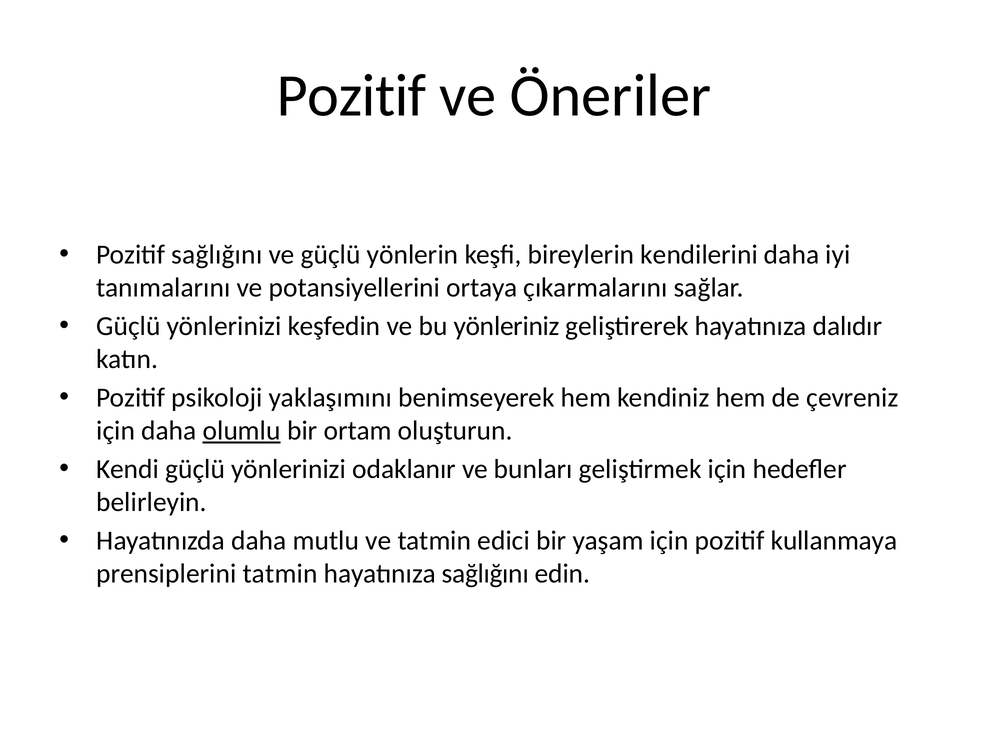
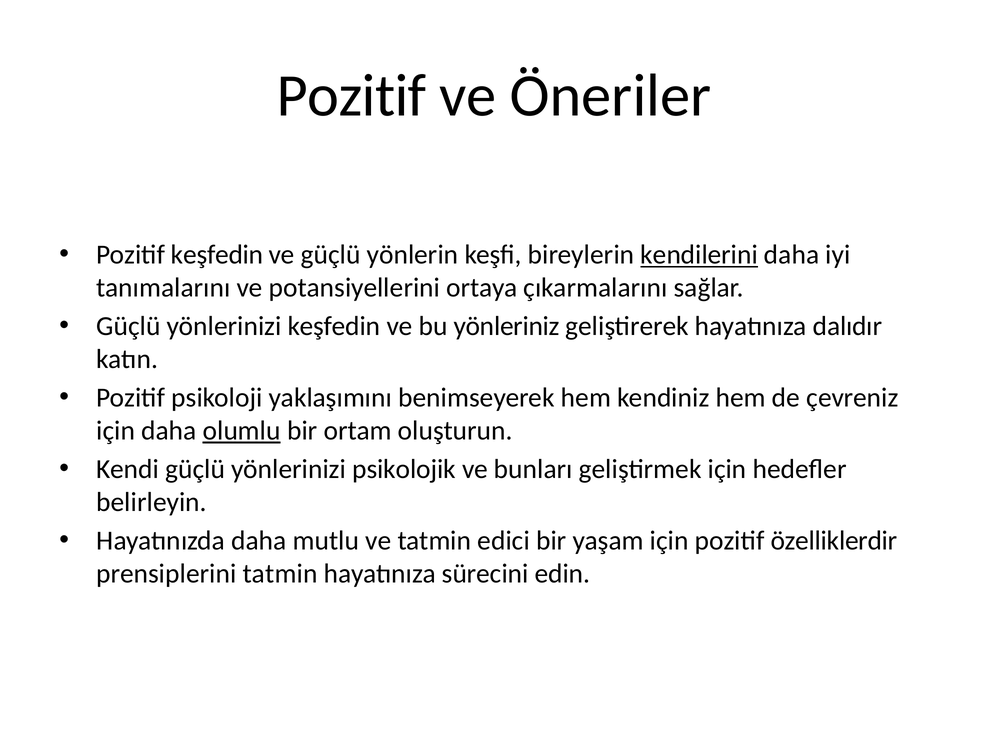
Pozitif sağlığını: sağlığını -> keşfedin
kendilerini underline: none -> present
odaklanır: odaklanır -> psikolojik
kullanmaya: kullanmaya -> özelliklerdir
hayatınıza sağlığını: sağlığını -> sürecini
